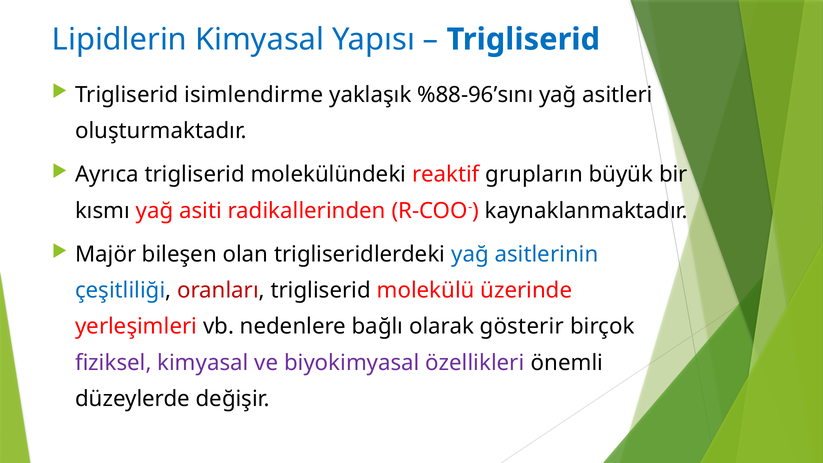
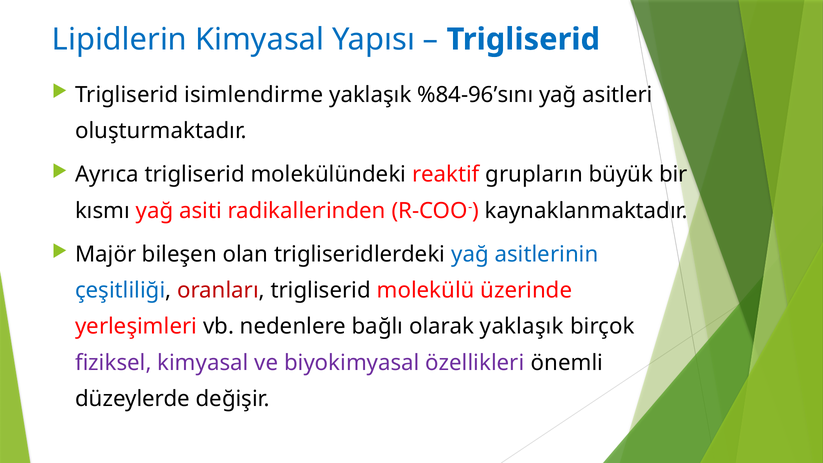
%88-96’sını: %88-96’sını -> %84-96’sını
olarak gösterir: gösterir -> yaklaşık
